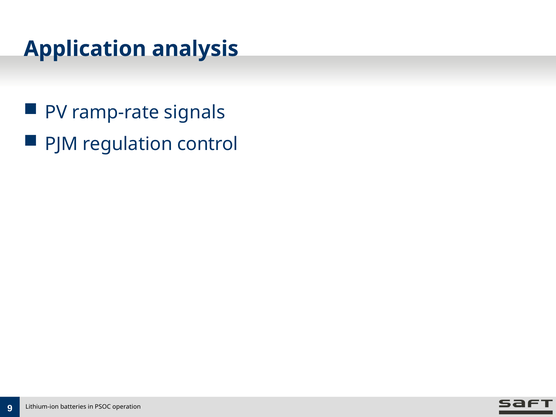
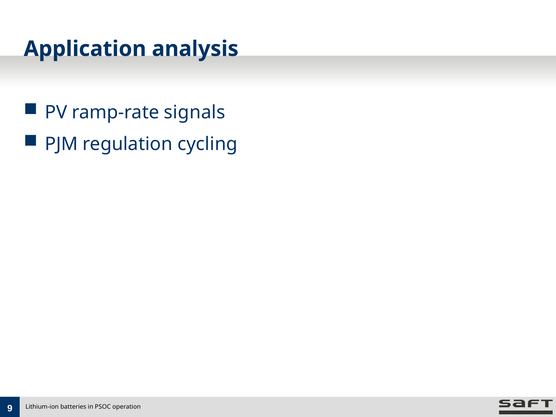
control: control -> cycling
